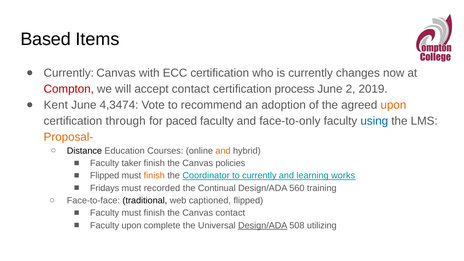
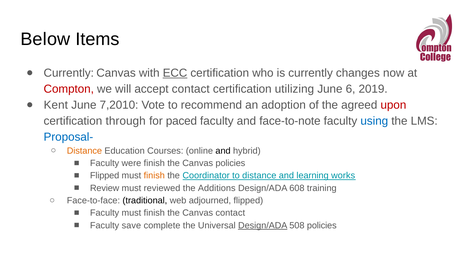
Based: Based -> Below
ECC underline: none -> present
process: process -> utilizing
2: 2 -> 6
4,3474: 4,3474 -> 7,2010
upon at (393, 105) colour: orange -> red
face-to-only: face-to-only -> face-to-note
Proposal- colour: orange -> blue
Distance at (84, 151) colour: black -> orange
and at (223, 151) colour: orange -> black
taker: taker -> were
to currently: currently -> distance
Fridays: Fridays -> Review
recorded: recorded -> reviewed
Continual: Continual -> Additions
560: 560 -> 608
captioned: captioned -> adjourned
Faculty upon: upon -> save
508 utilizing: utilizing -> policies
